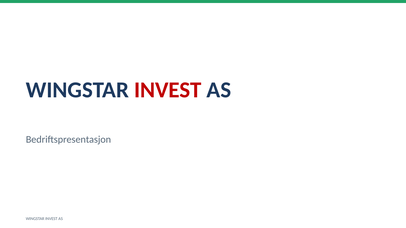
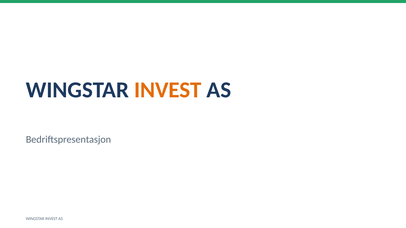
INVEST at (168, 90) colour: red -> orange
